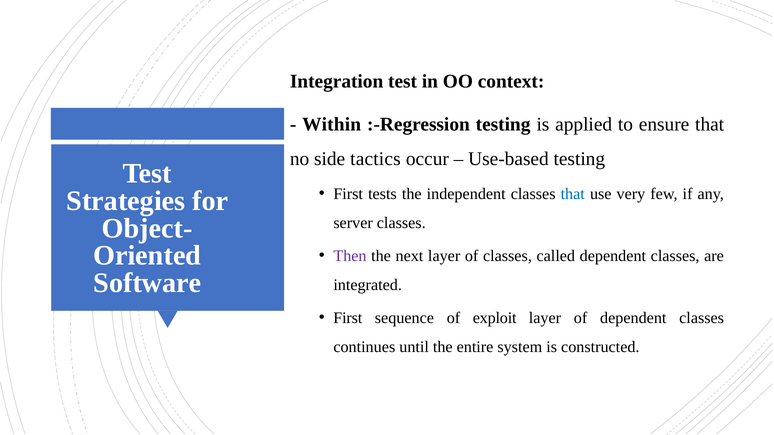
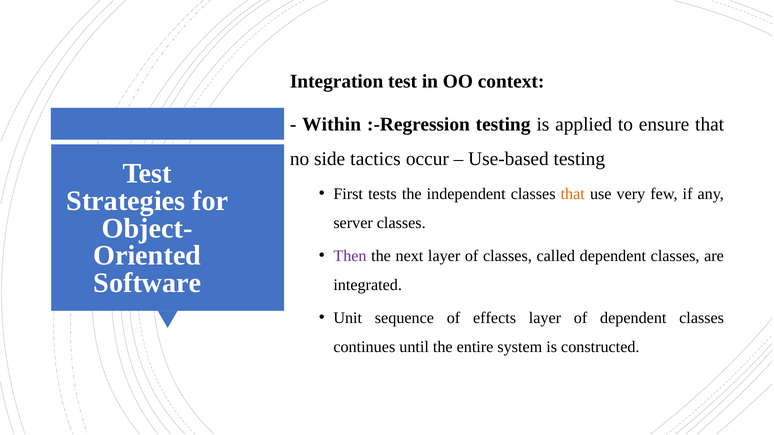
that at (573, 194) colour: blue -> orange
First at (348, 318): First -> Unit
exploit: exploit -> effects
